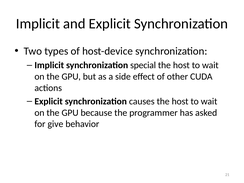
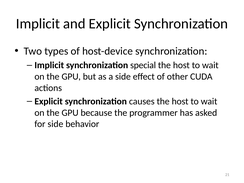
for give: give -> side
